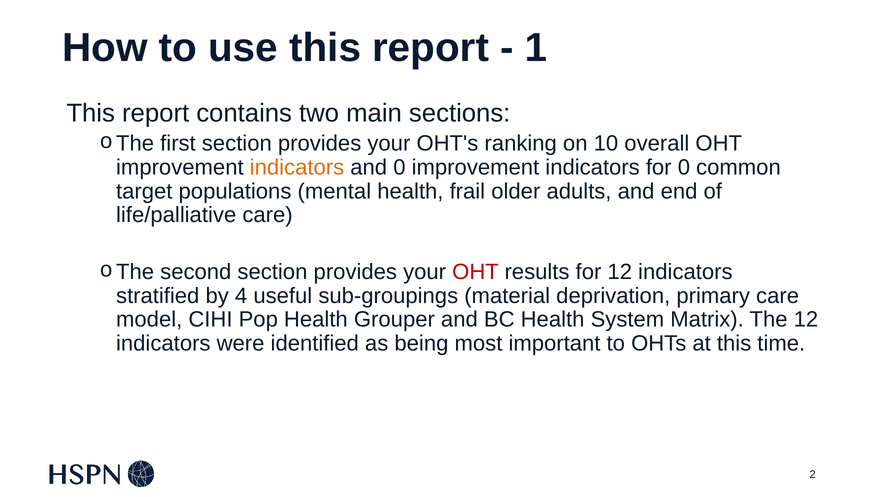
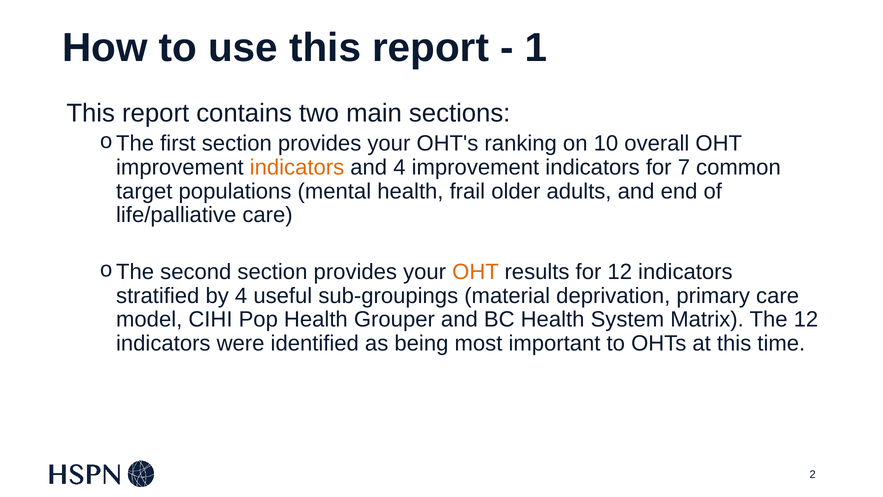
and 0: 0 -> 4
for 0: 0 -> 7
OHT at (476, 272) colour: red -> orange
